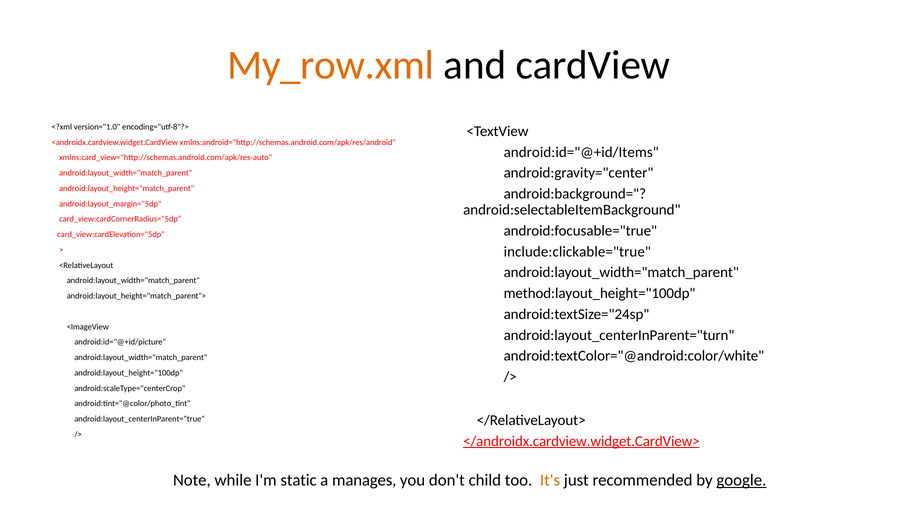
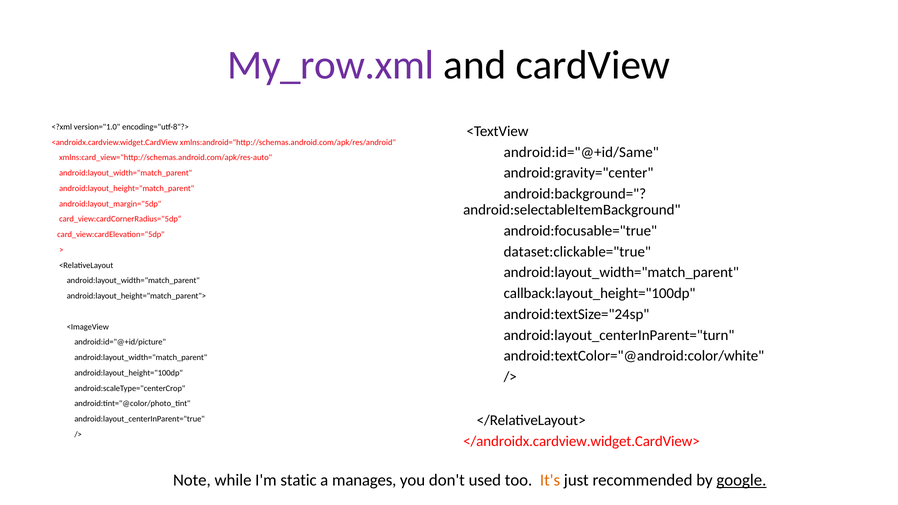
My_row.xml colour: orange -> purple
android:id="@+id/Items: android:id="@+id/Items -> android:id="@+id/Same
include:clickable="true: include:clickable="true -> dataset:clickable="true
method:layout_height="100dp: method:layout_height="100dp -> callback:layout_height="100dp
</androidx.cardview.widget.CardView> underline: present -> none
child: child -> used
